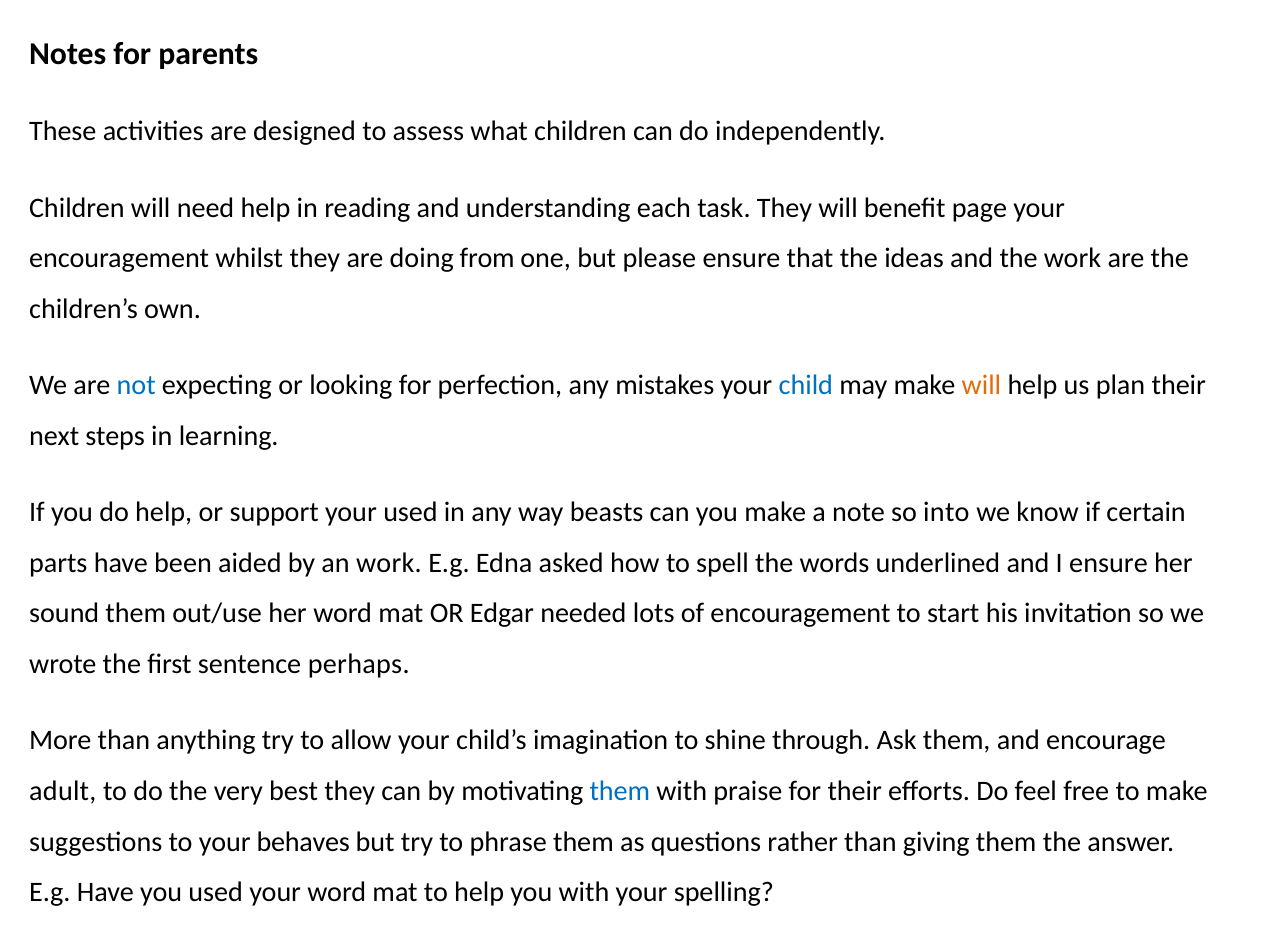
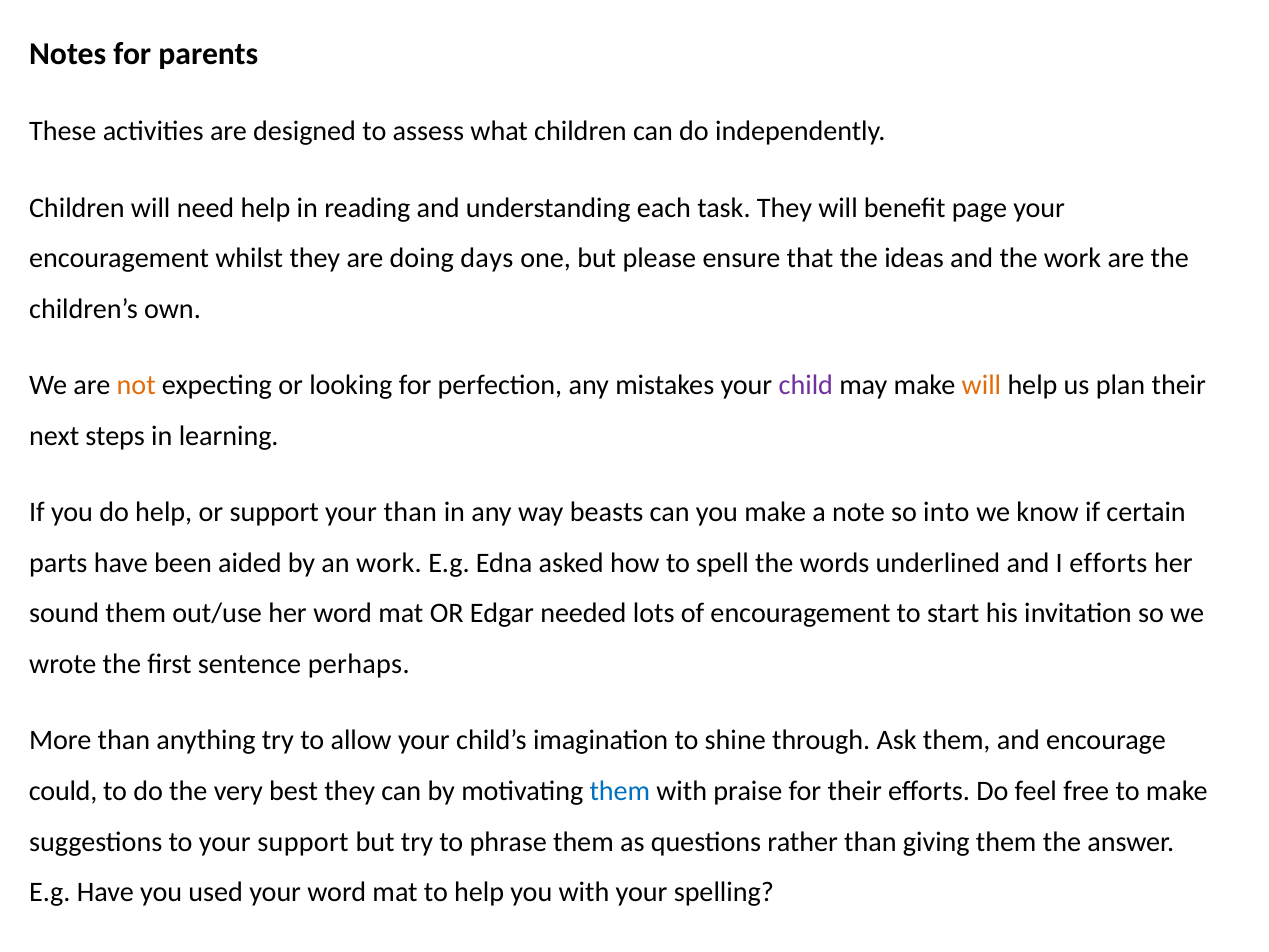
from: from -> days
not colour: blue -> orange
child colour: blue -> purple
your used: used -> than
I ensure: ensure -> efforts
adult: adult -> could
your behaves: behaves -> support
